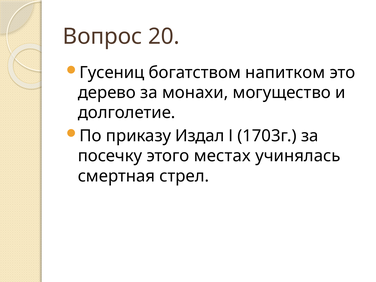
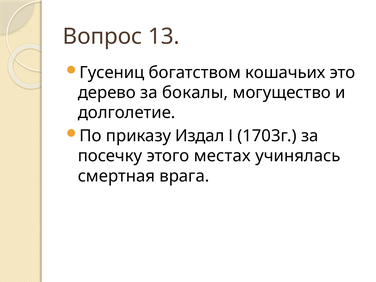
20: 20 -> 13
напитком: напитком -> кошачьих
монахи: монахи -> бокалы
стрел: стрел -> врага
